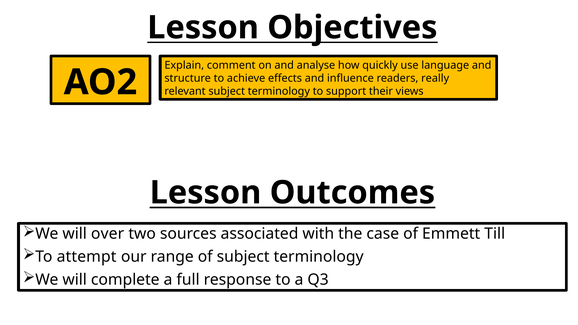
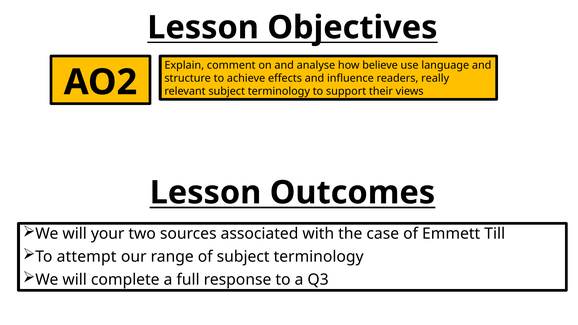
quickly: quickly -> believe
over: over -> your
